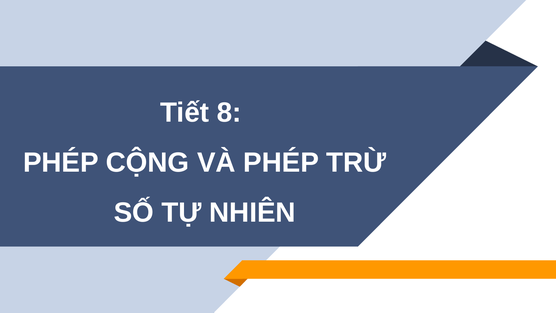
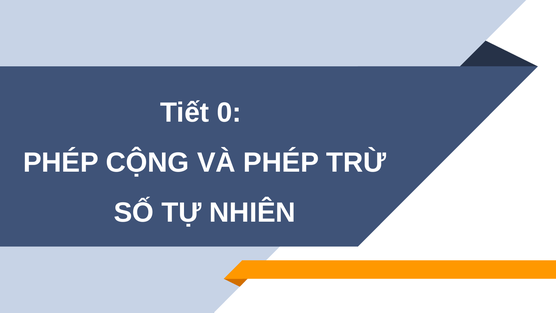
8: 8 -> 0
